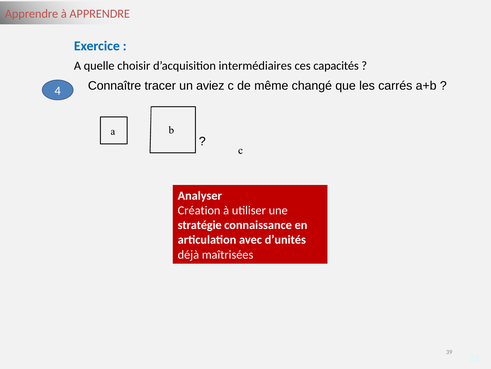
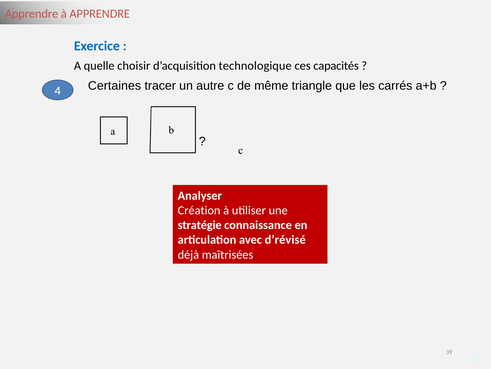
intermédiaires: intermédiaires -> technologique
Connaître: Connaître -> Certaines
aviez: aviez -> autre
changé: changé -> triangle
d’unités: d’unités -> d’révisé
